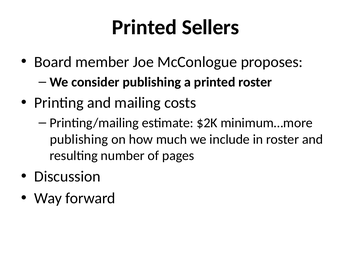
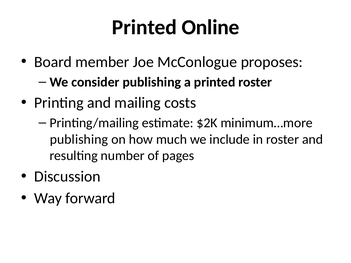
Sellers: Sellers -> Online
